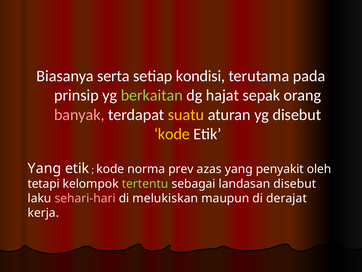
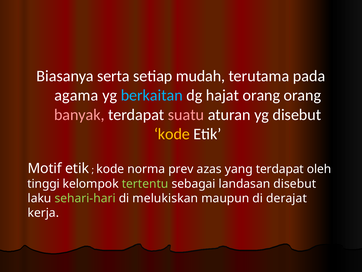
kondisi: kondisi -> mudah
prinsip: prinsip -> agama
berkaitan colour: light green -> light blue
hajat sepak: sepak -> orang
suatu colour: yellow -> pink
Yang at (45, 168): Yang -> Motif
yang penyakit: penyakit -> terdapat
tetapi: tetapi -> tinggi
sehari-hari colour: pink -> light green
